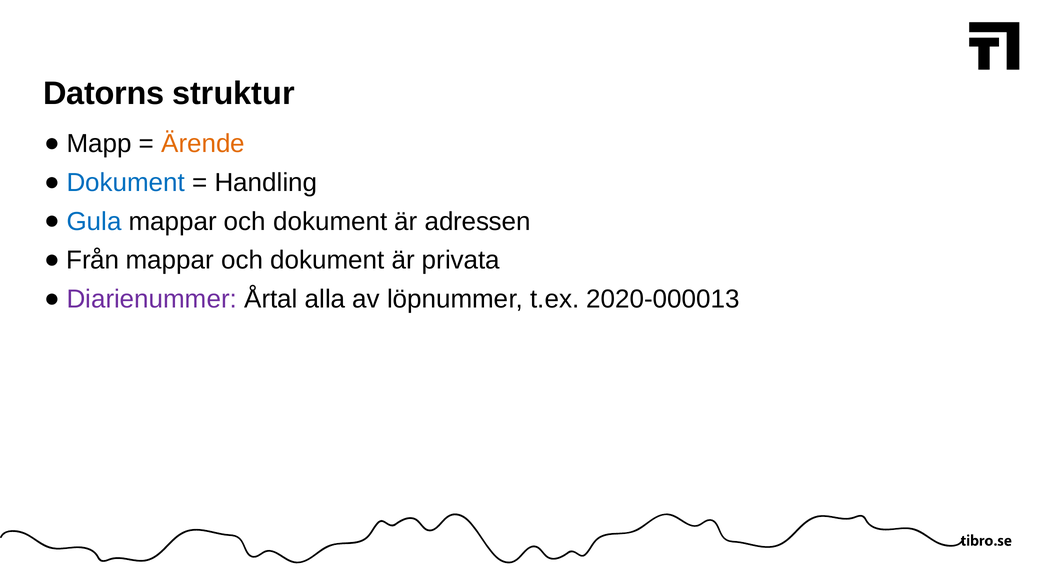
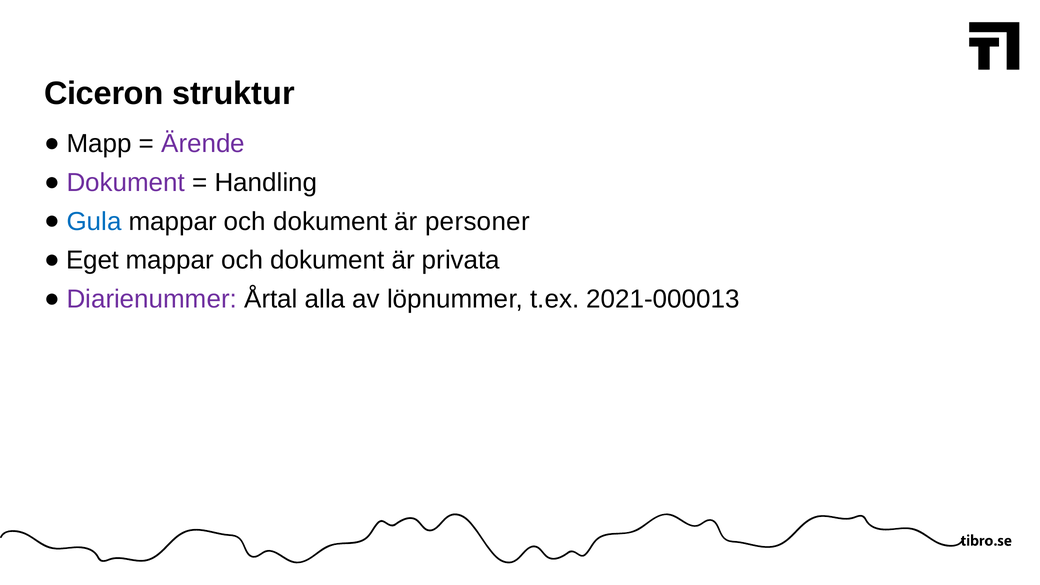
Datorns: Datorns -> Ciceron
Ärende colour: orange -> purple
Dokument at (126, 183) colour: blue -> purple
adressen: adressen -> personer
Från: Från -> Eget
2020-000013: 2020-000013 -> 2021-000013
